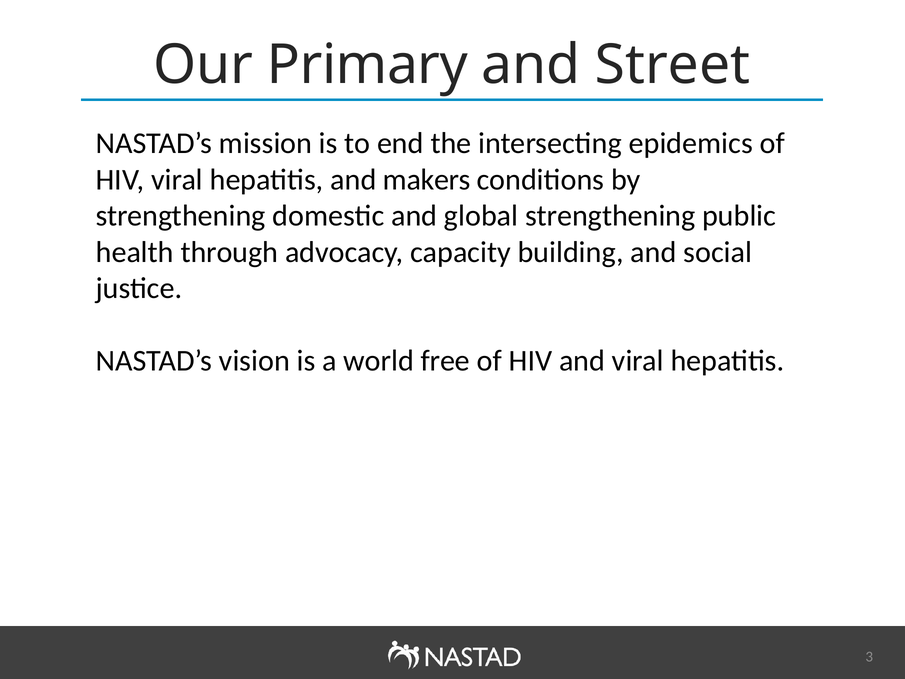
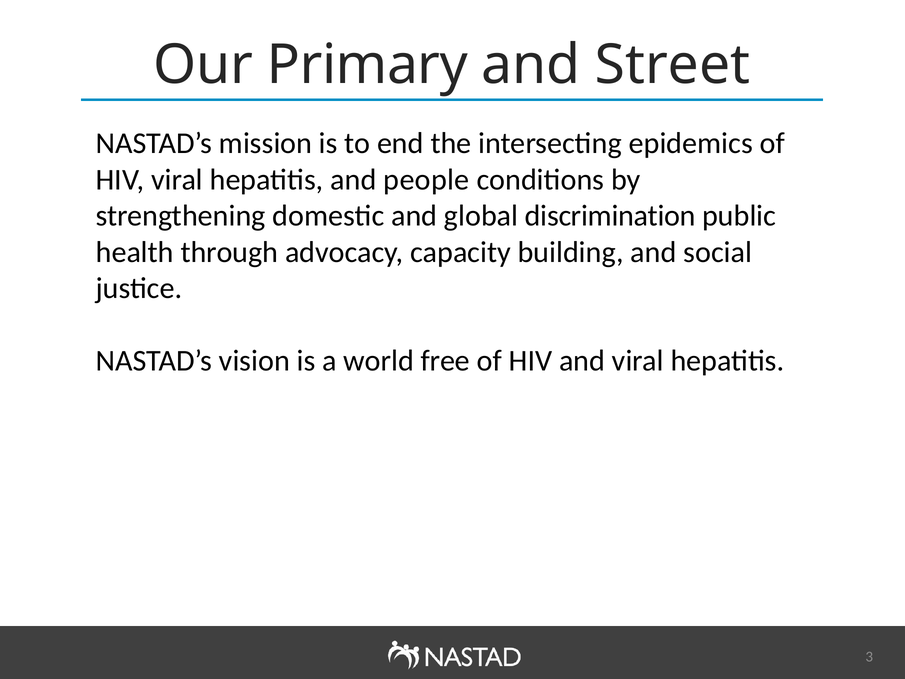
makers: makers -> people
global strengthening: strengthening -> discrimination
